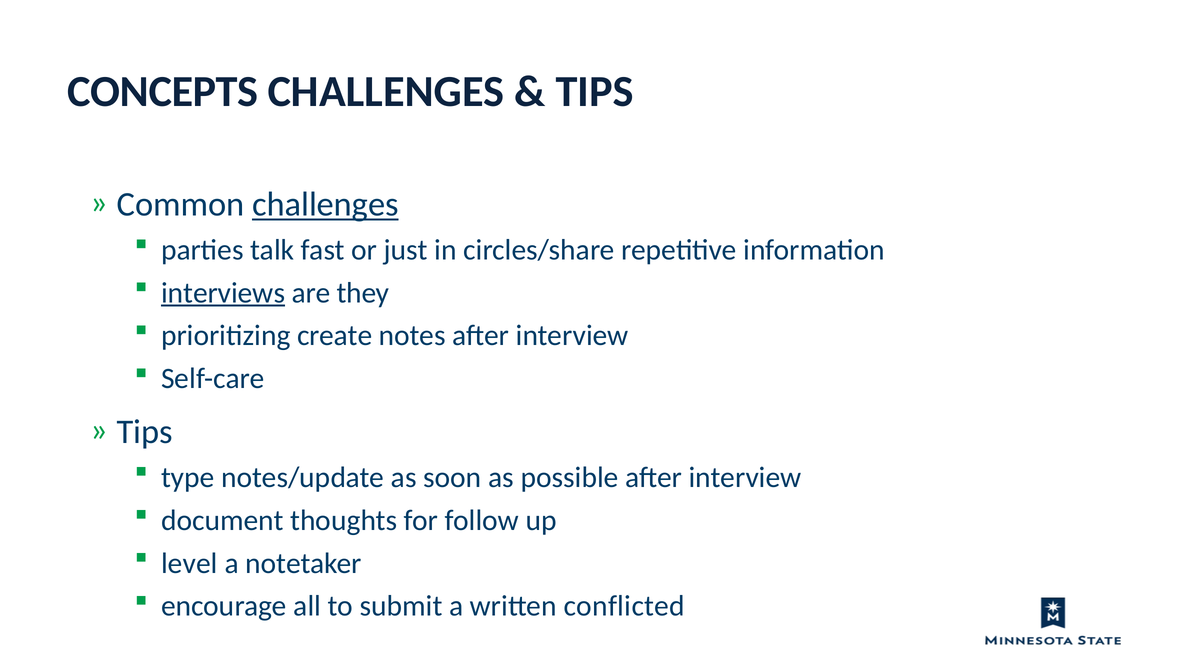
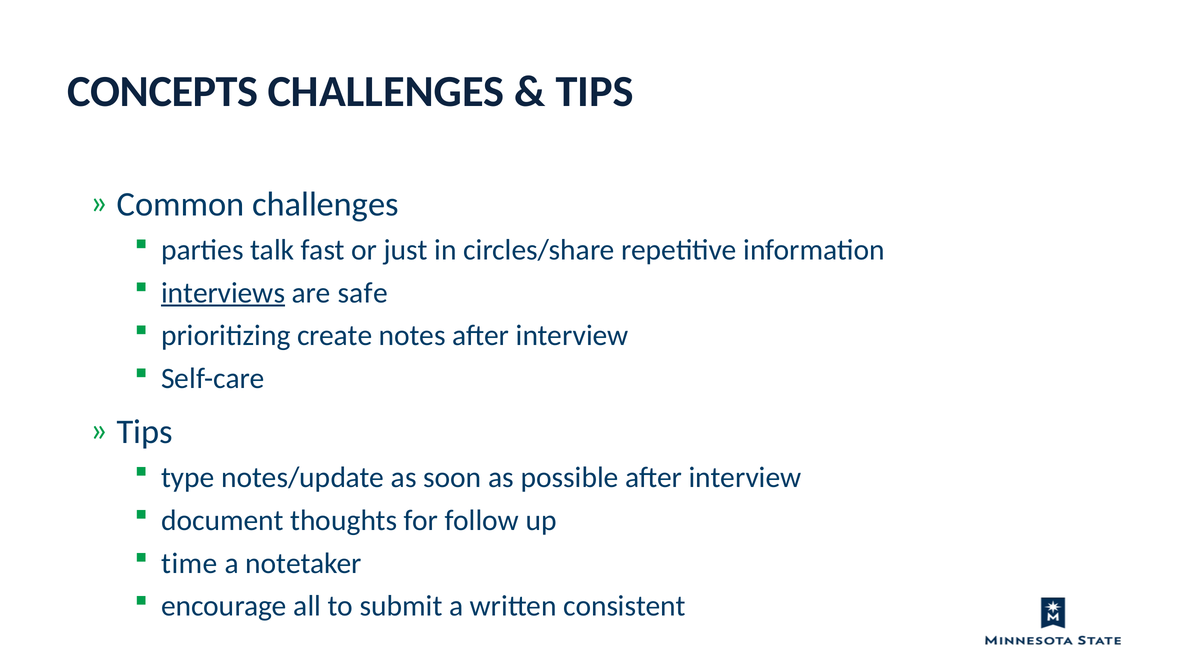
challenges at (325, 204) underline: present -> none
they: they -> safe
level: level -> time
conflicted: conflicted -> consistent
